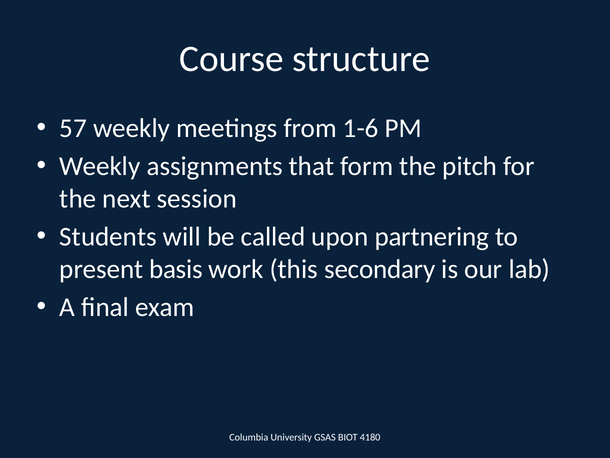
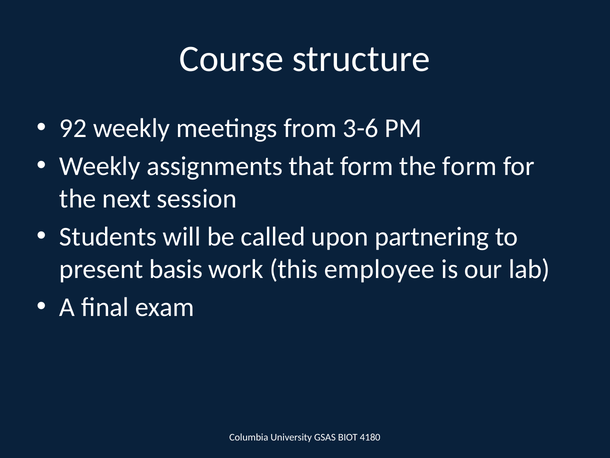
57: 57 -> 92
1-6: 1-6 -> 3-6
the pitch: pitch -> form
secondary: secondary -> employee
